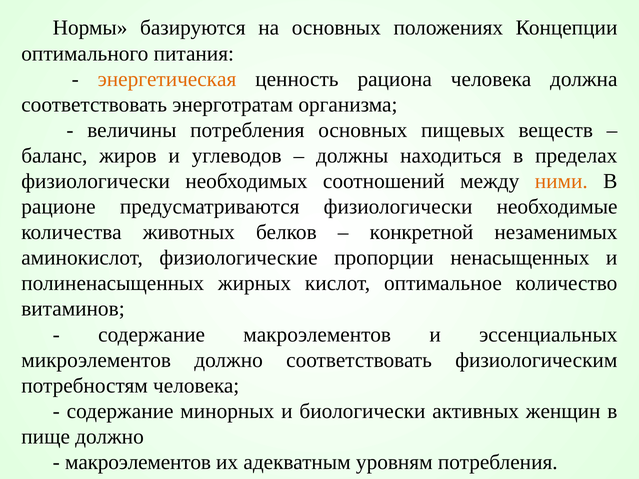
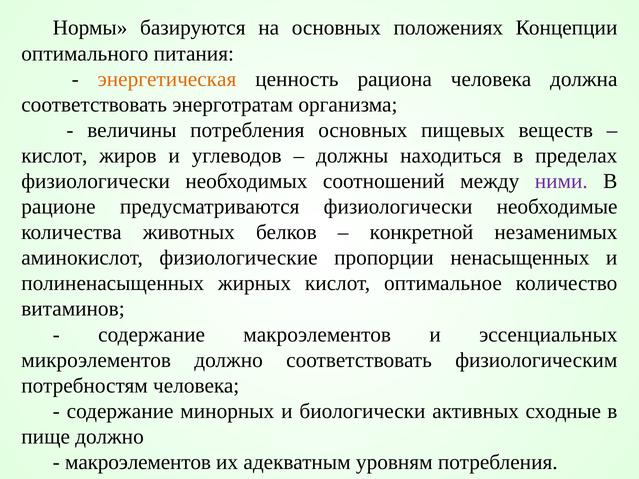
баланс at (54, 156): баланс -> кислот
ними colour: orange -> purple
женщин: женщин -> сходные
